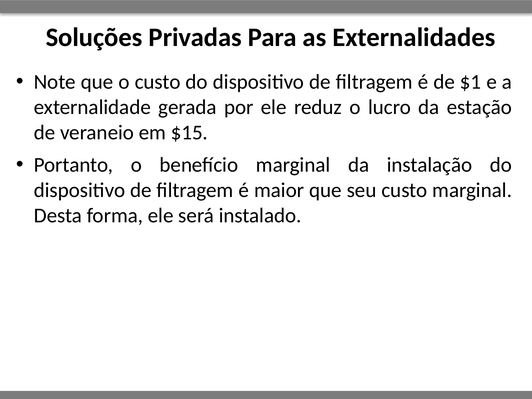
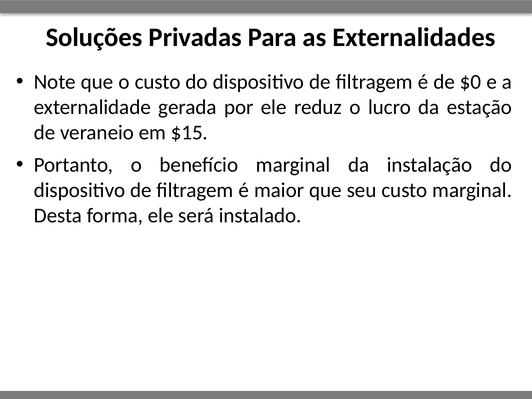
$1: $1 -> $0
